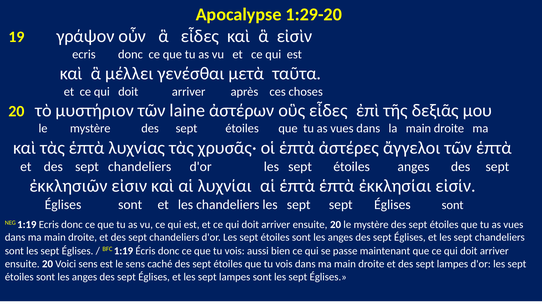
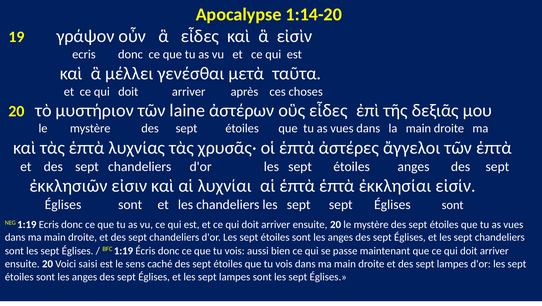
1:29-20: 1:29-20 -> 1:14-20
Voici sens: sens -> saisi
